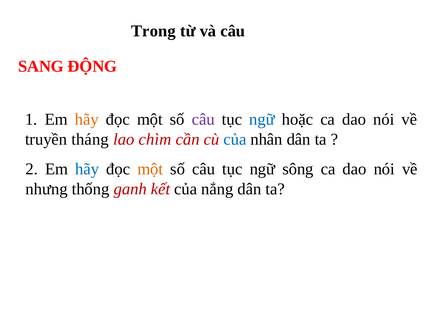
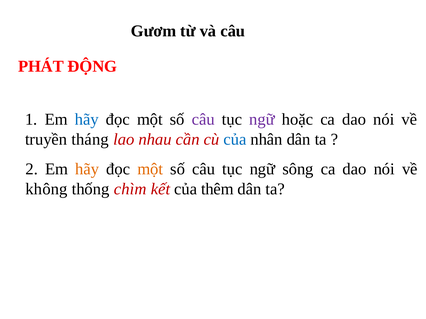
Trong: Trong -> Gươm
SANG: SANG -> PHÁT
hãy at (87, 120) colour: orange -> blue
ngữ at (262, 120) colour: blue -> purple
chìm: chìm -> nhau
hãy at (87, 169) colour: blue -> orange
nhưng: nhưng -> không
ganh: ganh -> chìm
nắng: nắng -> thêm
